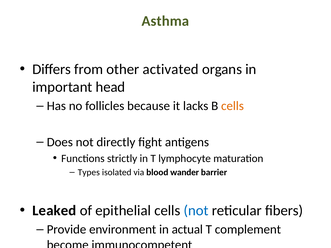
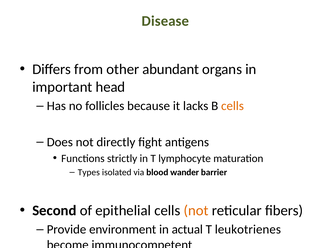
Asthma: Asthma -> Disease
activated: activated -> abundant
Leaked: Leaked -> Second
not at (196, 211) colour: blue -> orange
complement: complement -> leukotrienes
